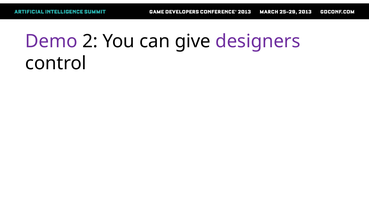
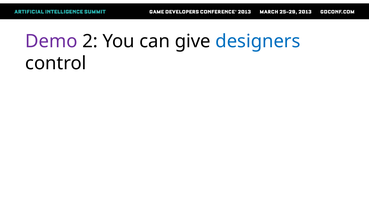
designers colour: purple -> blue
